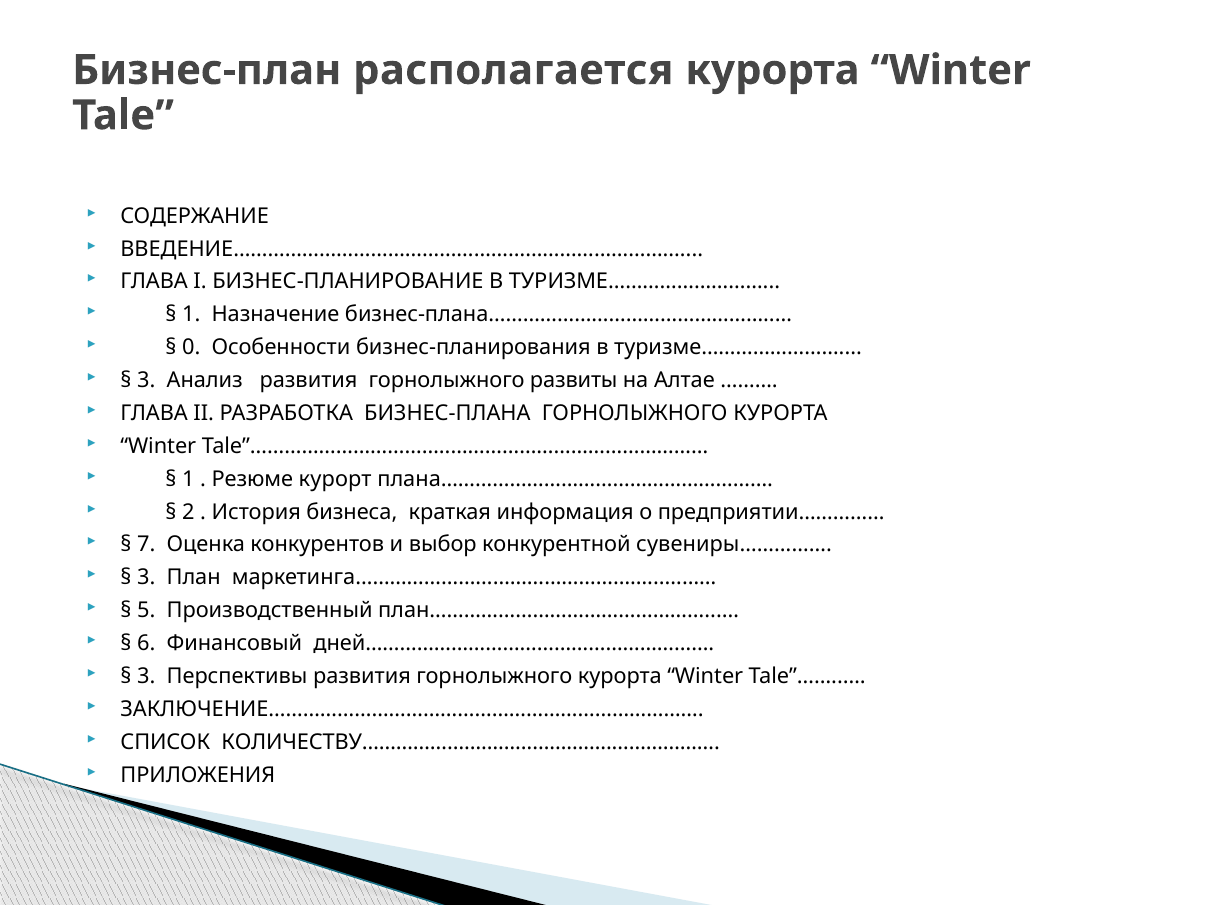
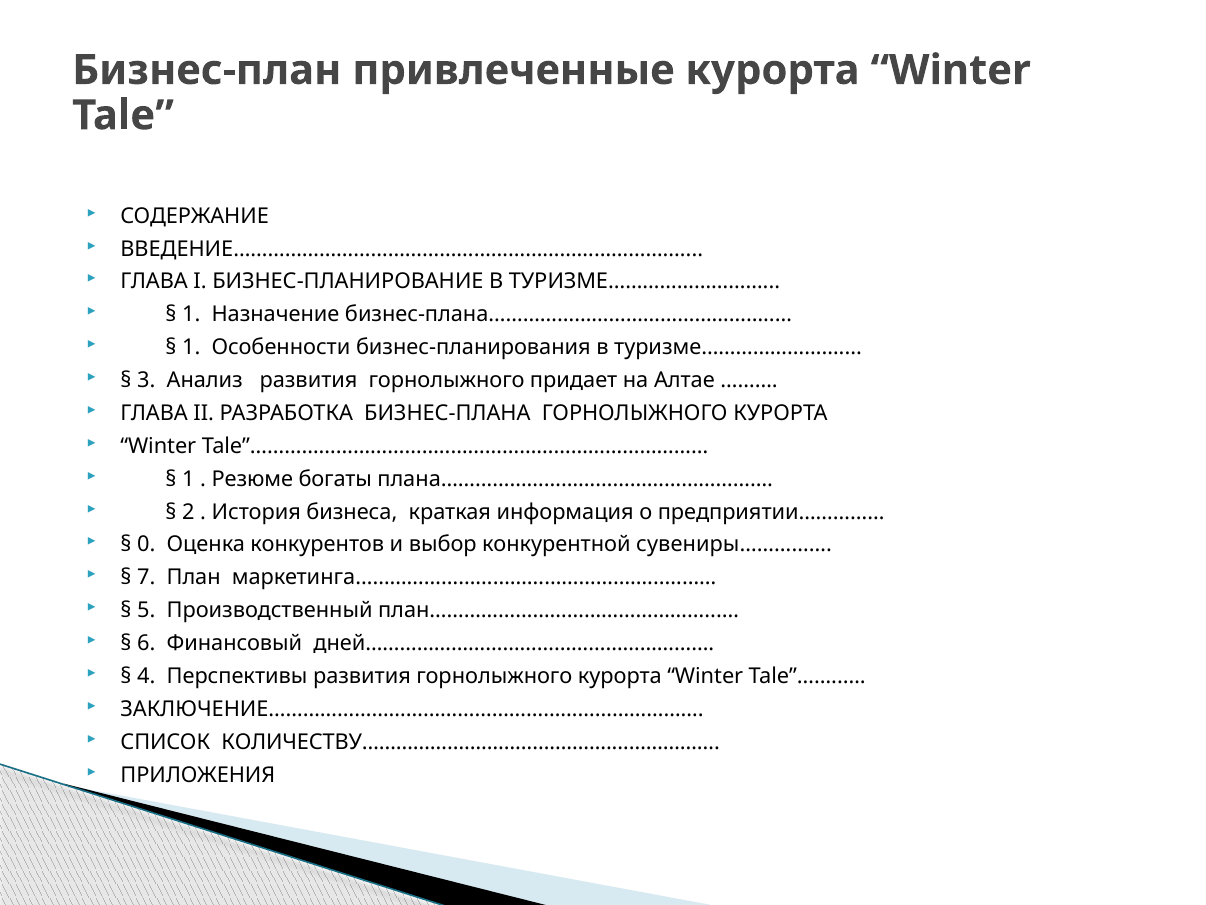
располагается: располагается -> привлеченные
0 at (191, 347): 0 -> 1
развиты: развиты -> придает
курорт: курорт -> богаты
7: 7 -> 0
3 at (146, 577): 3 -> 7
3 at (146, 676): 3 -> 4
